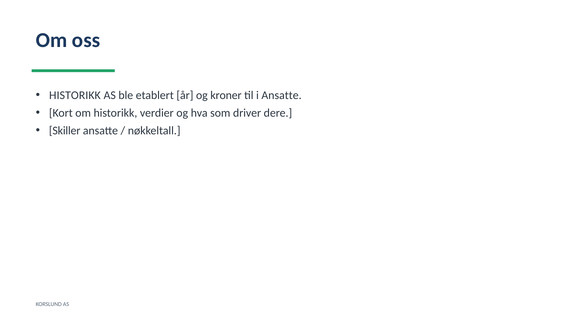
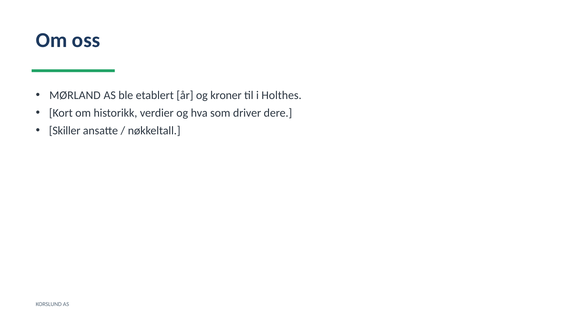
HISTORIKK at (75, 95): HISTORIKK -> MØRLAND
i Ansatte: Ansatte -> Holthes
